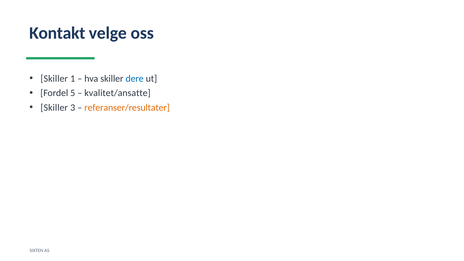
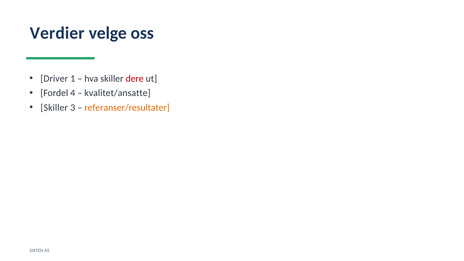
Kontakt: Kontakt -> Verdier
Skiller at (54, 79): Skiller -> Driver
dere colour: blue -> red
5: 5 -> 4
